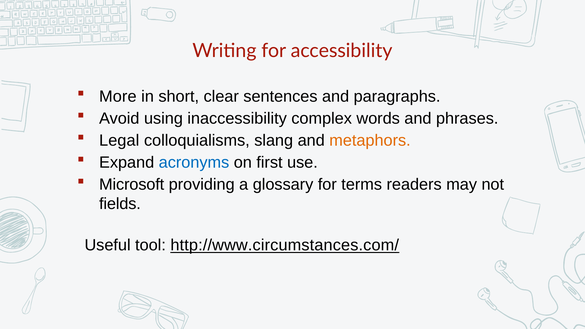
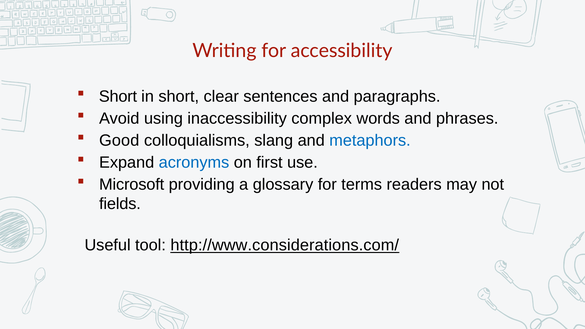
More at (118, 97): More -> Short
Legal: Legal -> Good
metaphors colour: orange -> blue
http://www.circumstances.com/: http://www.circumstances.com/ -> http://www.considerations.com/
